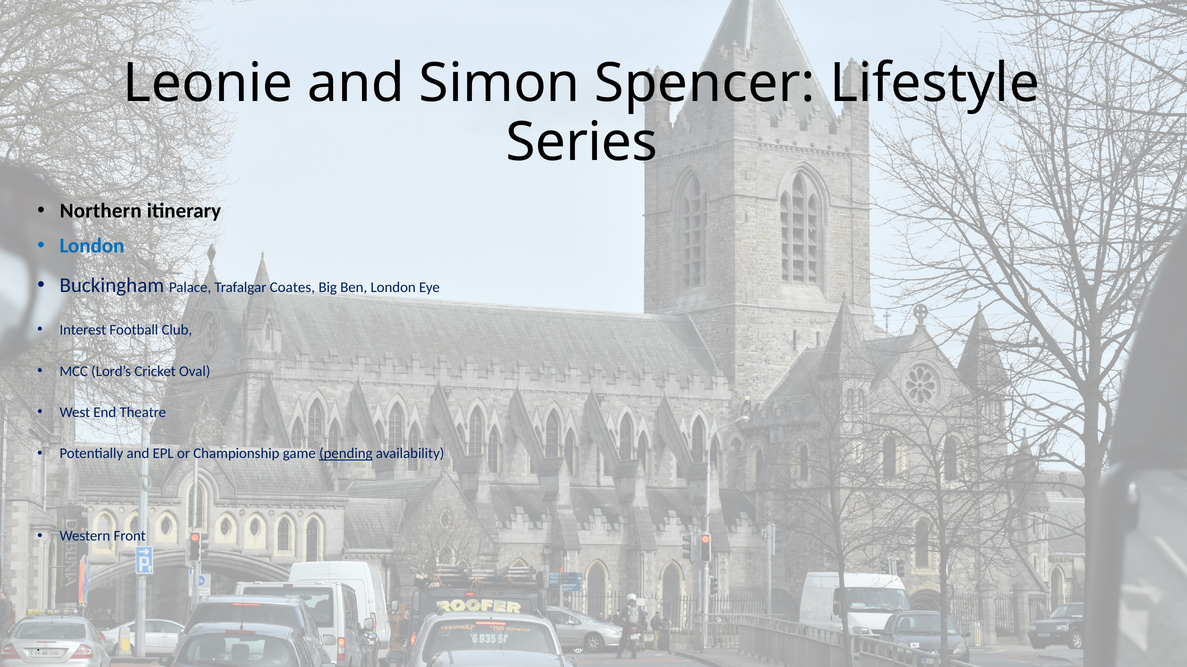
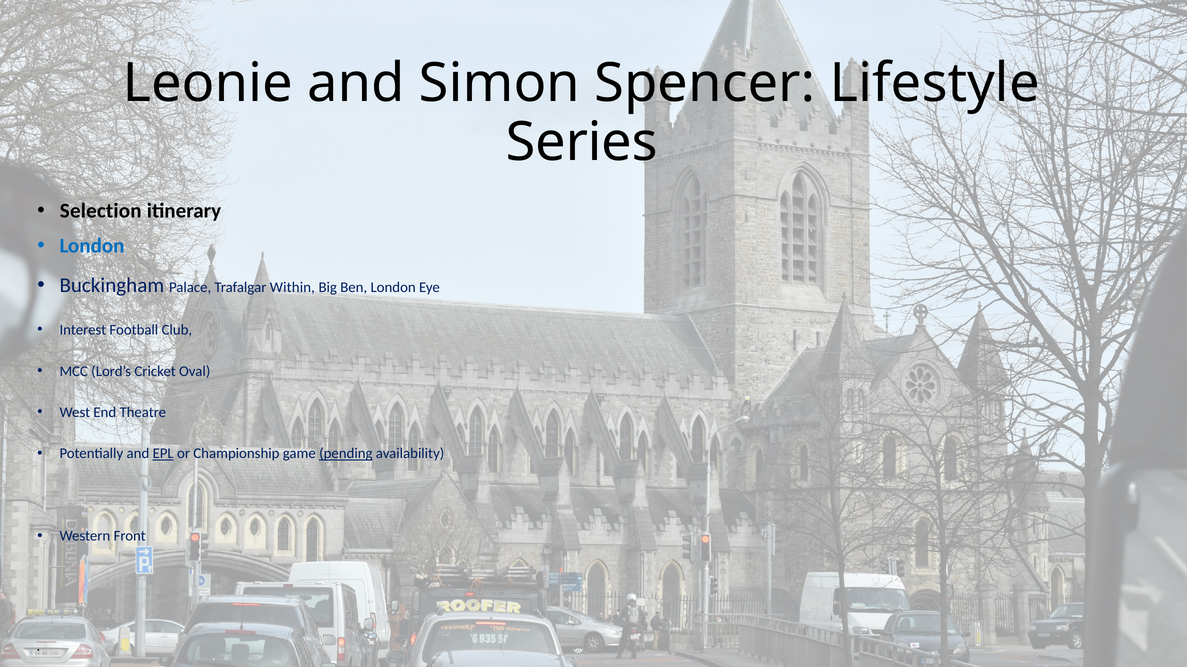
Northern: Northern -> Selection
Coates: Coates -> Within
EPL underline: none -> present
